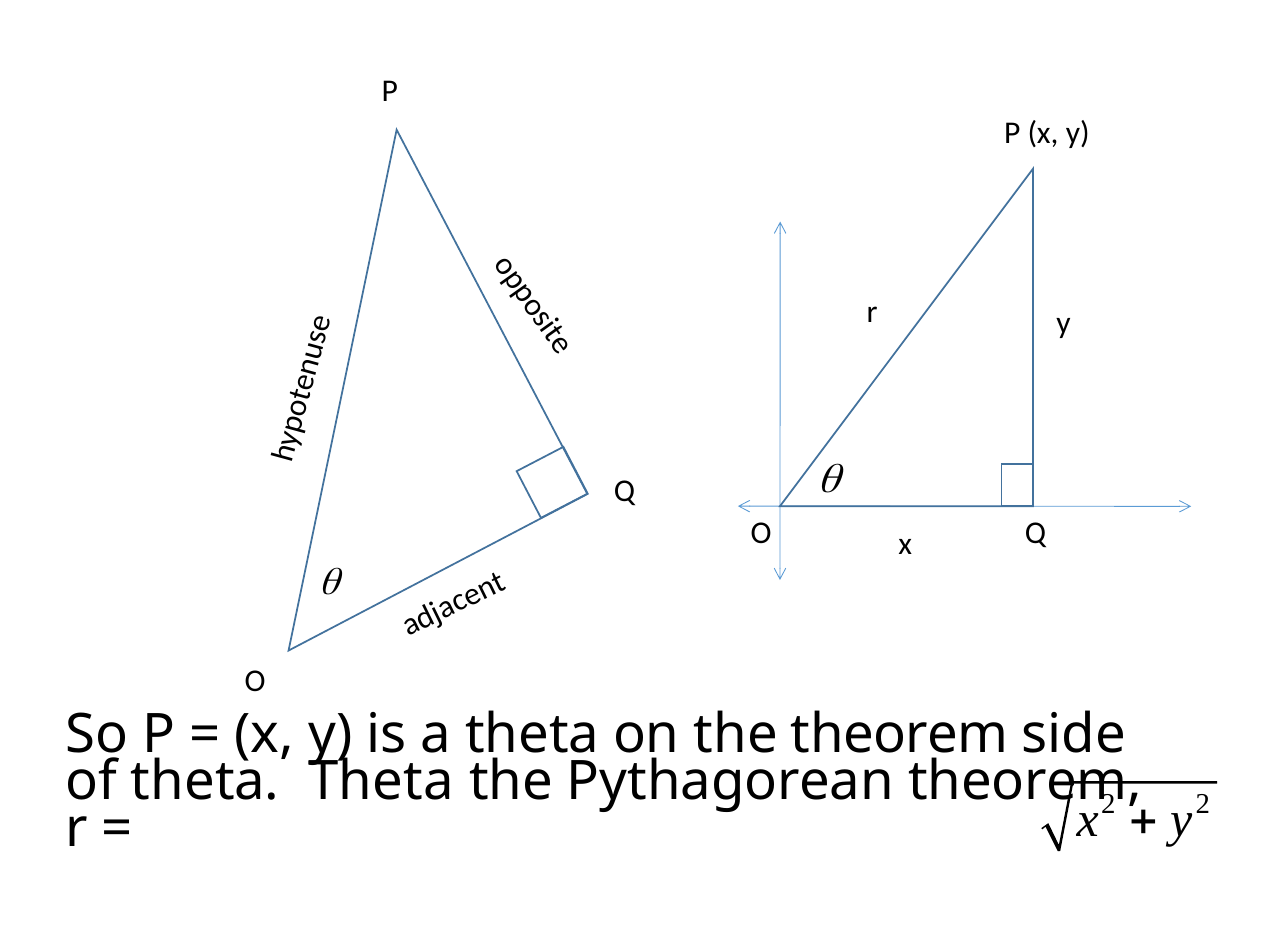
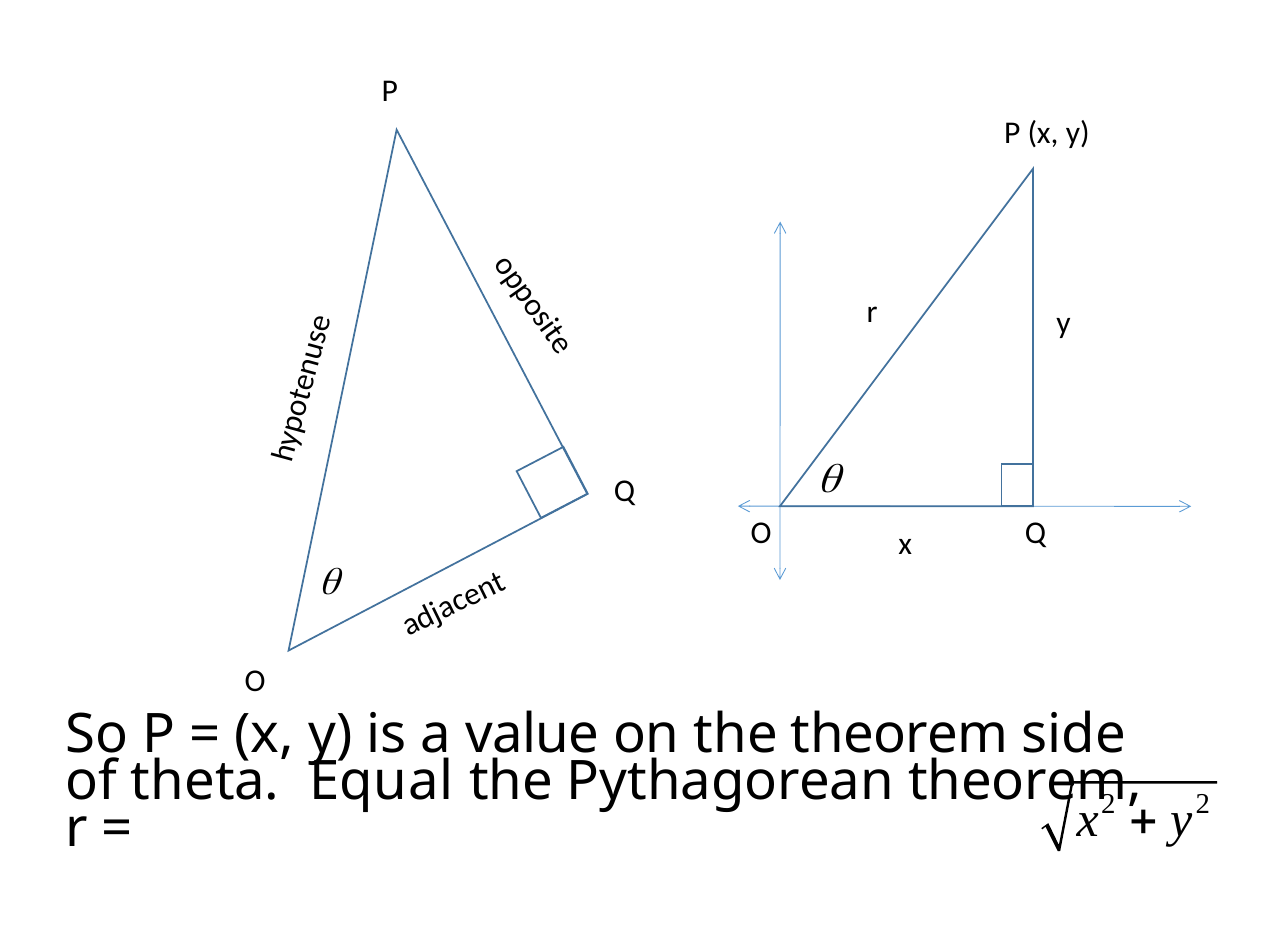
a theta: theta -> value
theta Theta: Theta -> Equal
